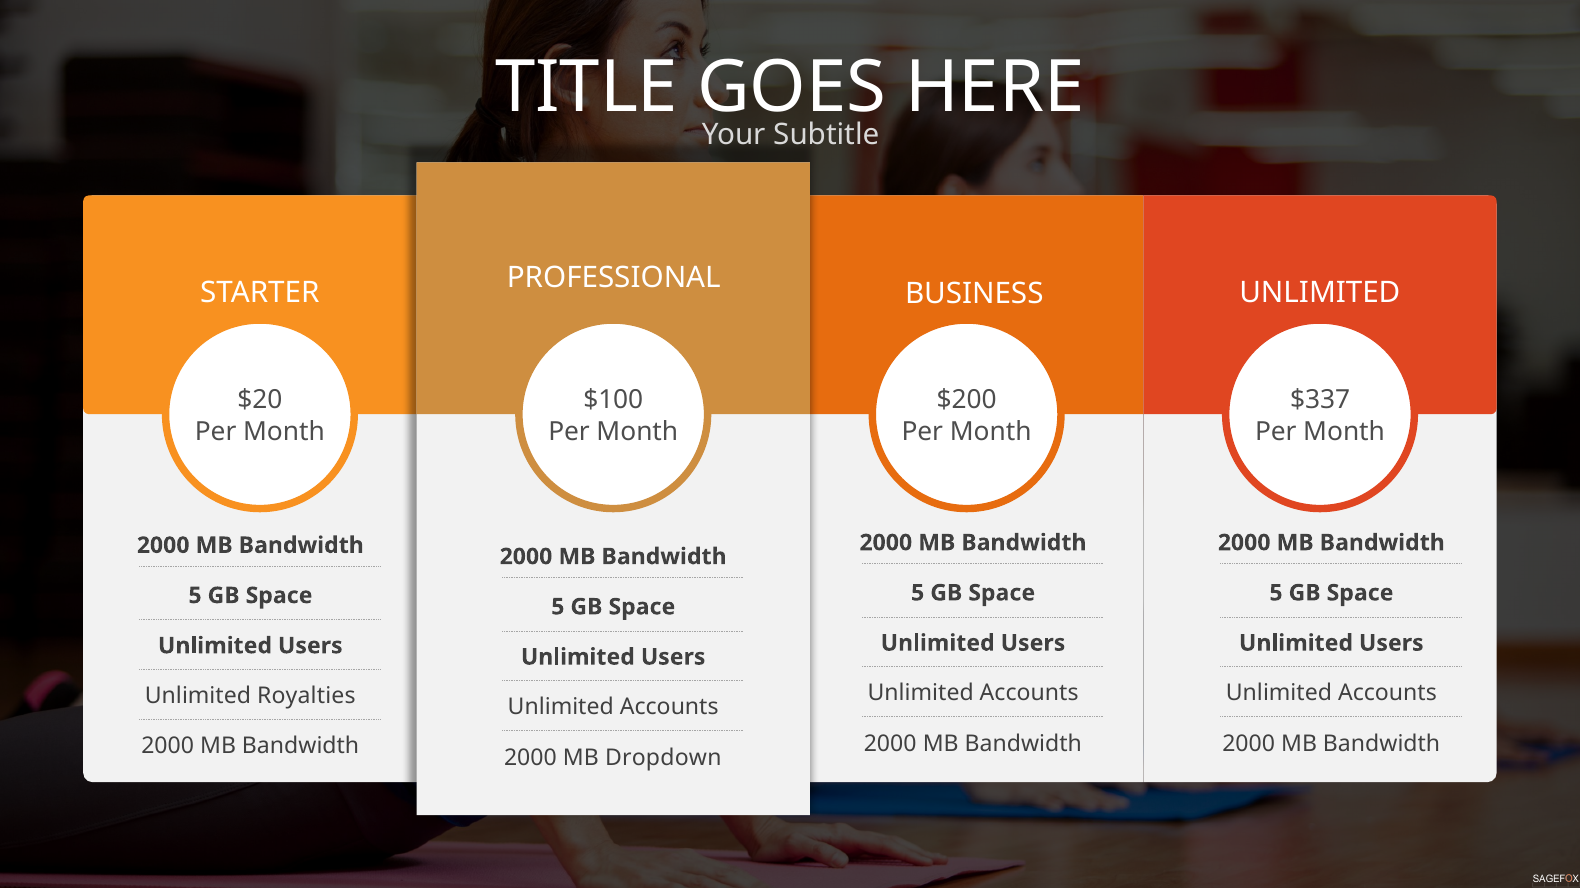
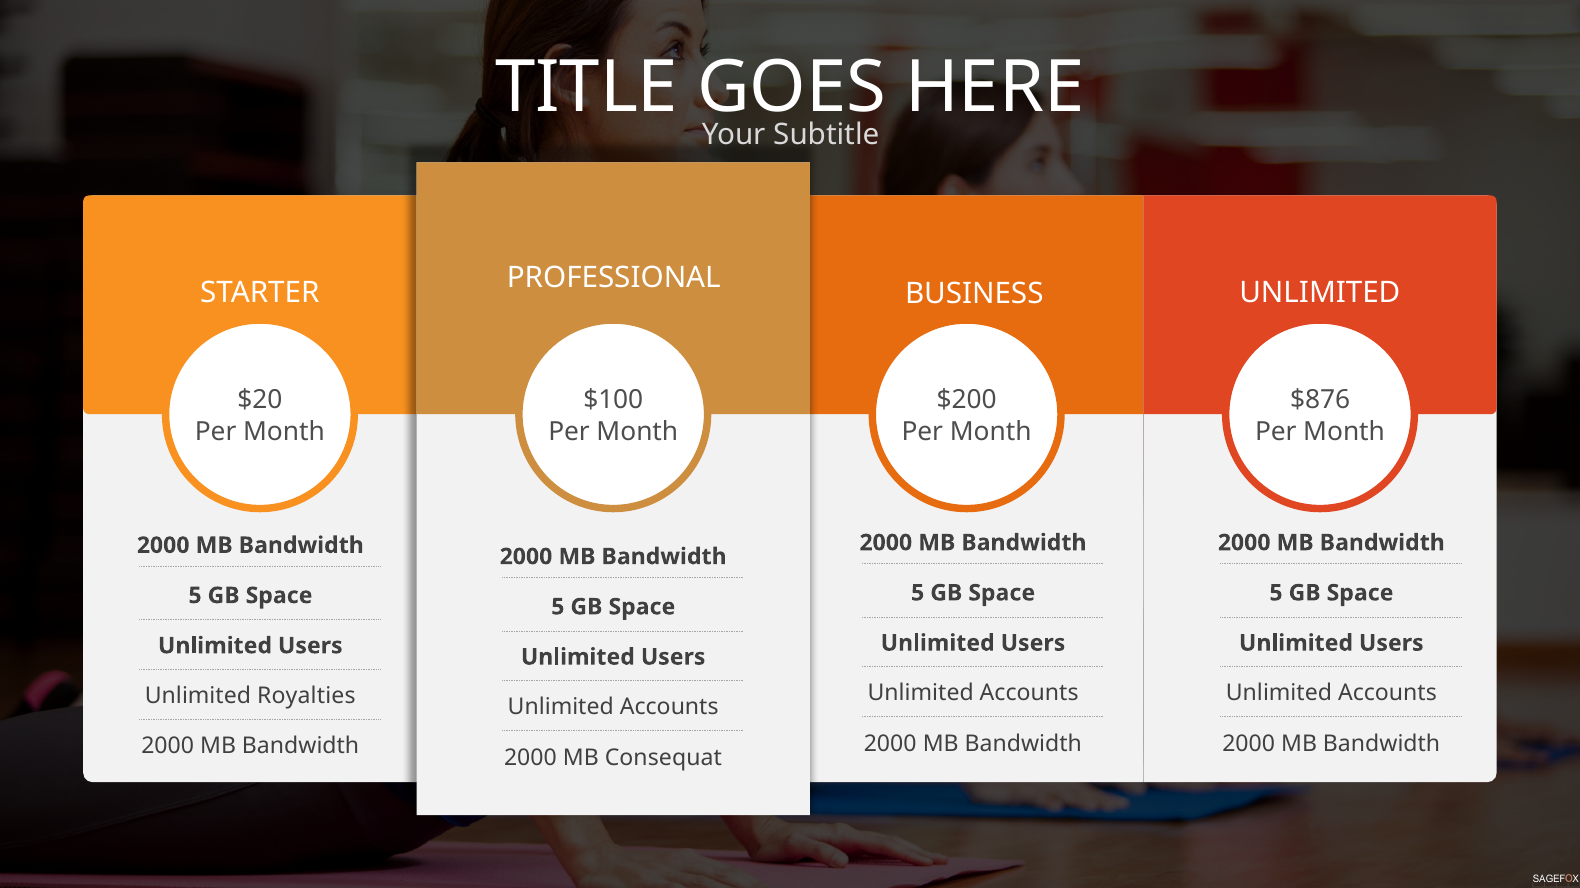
$337: $337 -> $876
Dropdown: Dropdown -> Consequat
